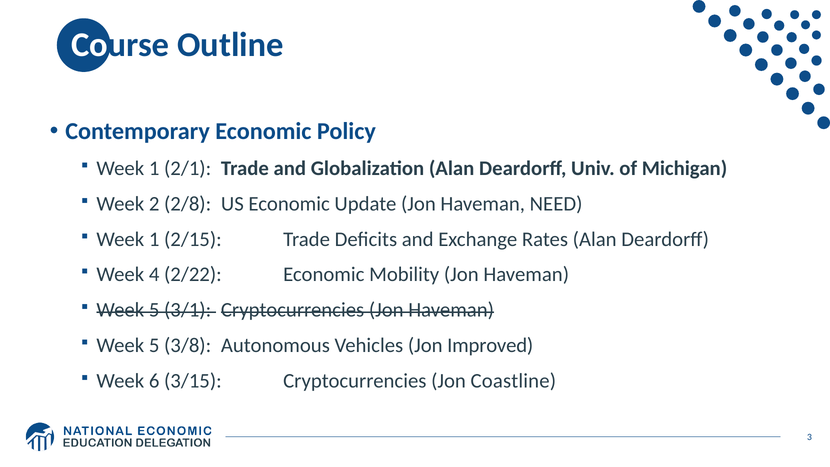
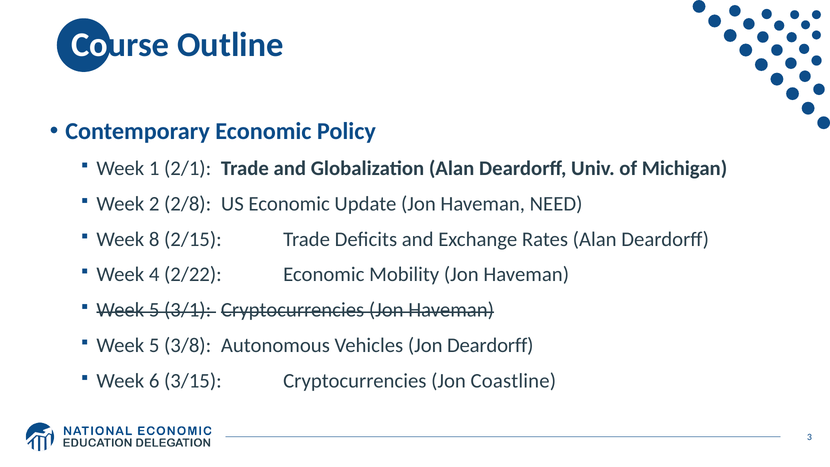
1 at (154, 239): 1 -> 8
Jon Improved: Improved -> Deardorff
